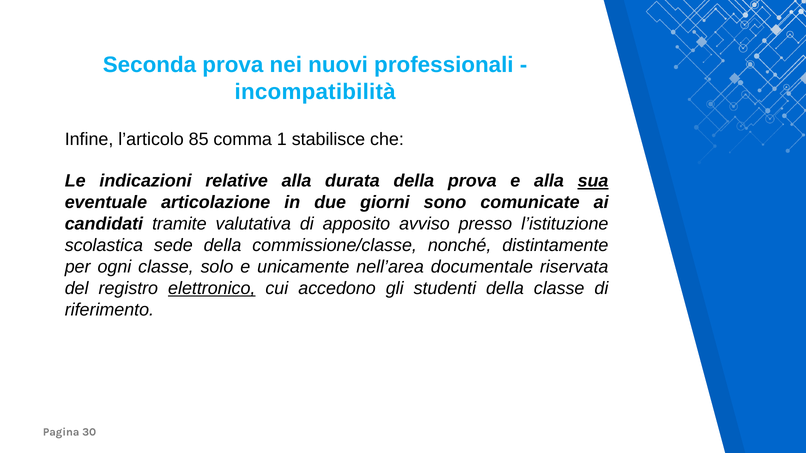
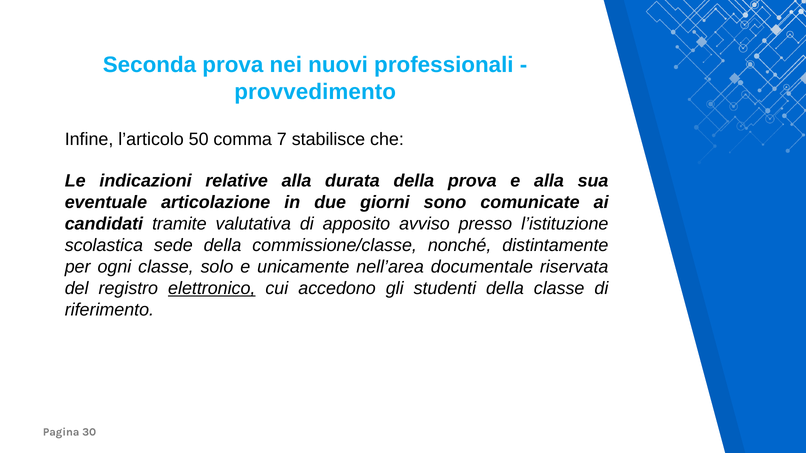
incompatibilità: incompatibilità -> provvedimento
85: 85 -> 50
1: 1 -> 7
sua underline: present -> none
